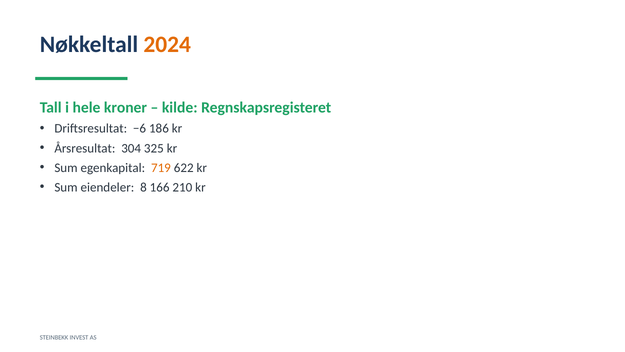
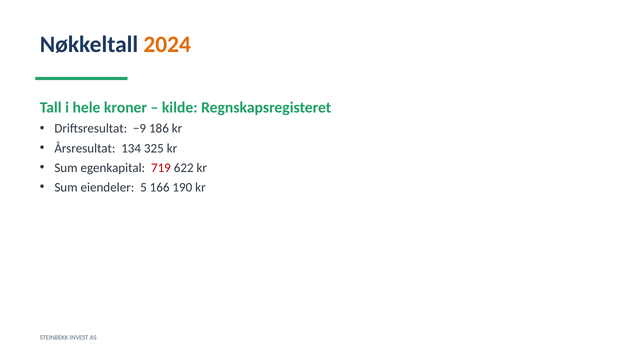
−6: −6 -> −9
304: 304 -> 134
719 colour: orange -> red
8: 8 -> 5
210: 210 -> 190
